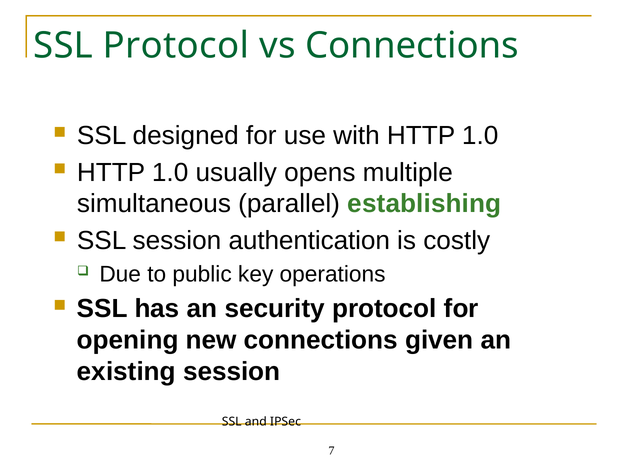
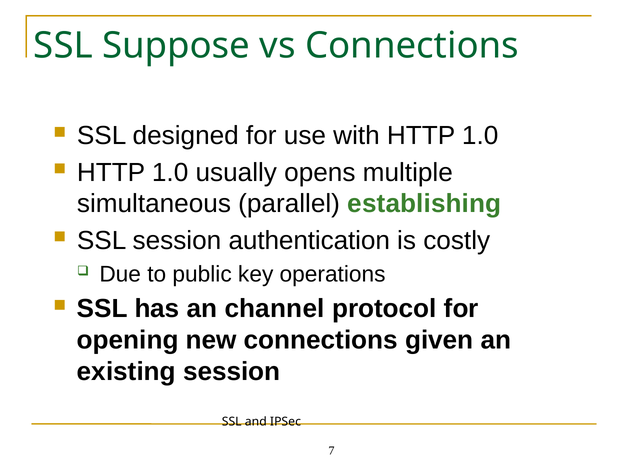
SSL Protocol: Protocol -> Suppose
security: security -> channel
